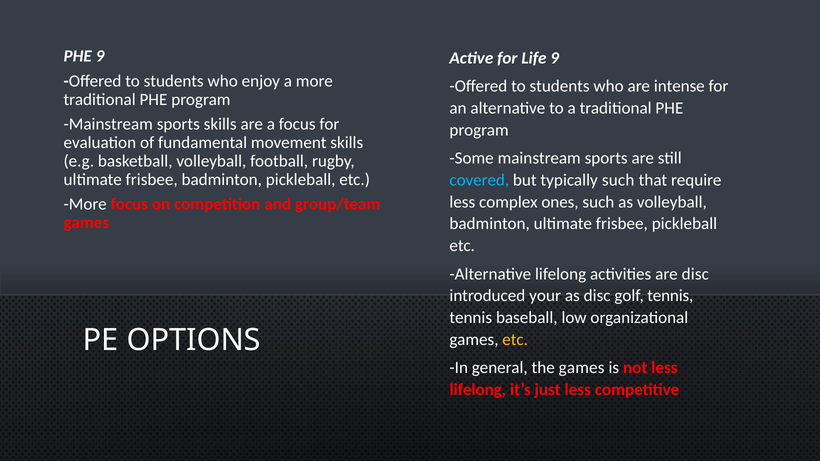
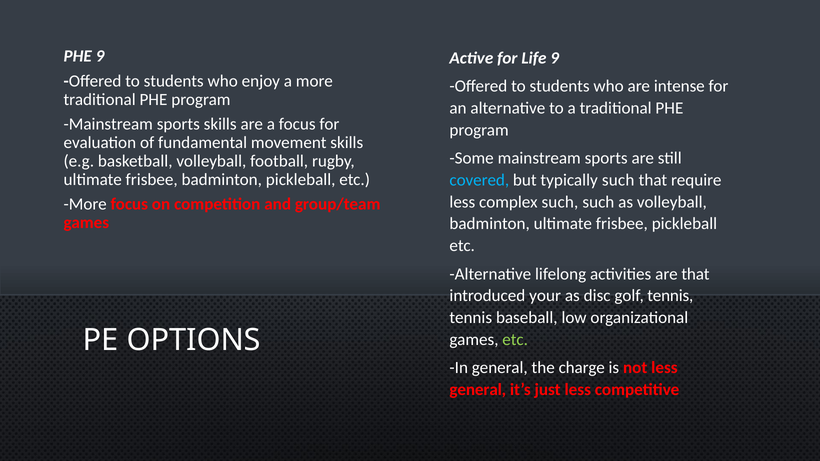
complex ones: ones -> such
are disc: disc -> that
etc at (515, 340) colour: yellow -> light green
the games: games -> charge
lifelong at (478, 390): lifelong -> general
